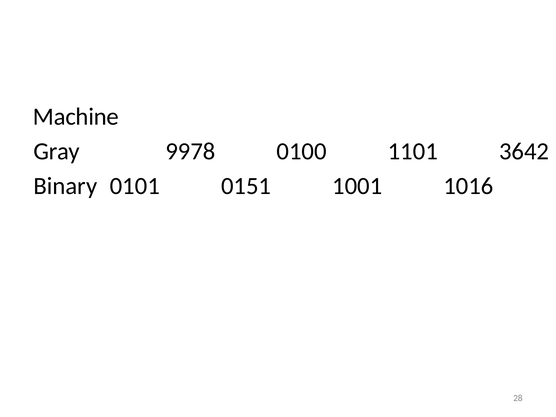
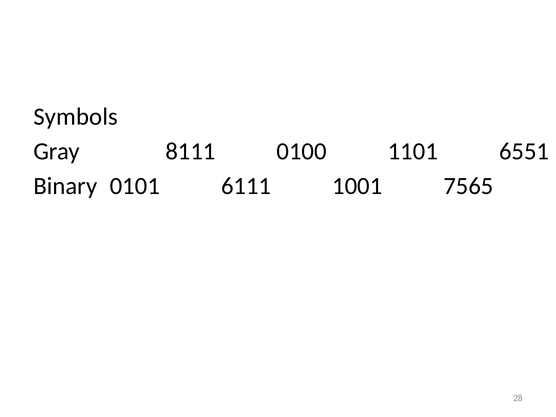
Machine: Machine -> Symbols
9978: 9978 -> 8111
3642: 3642 -> 6551
0151: 0151 -> 6111
1016: 1016 -> 7565
